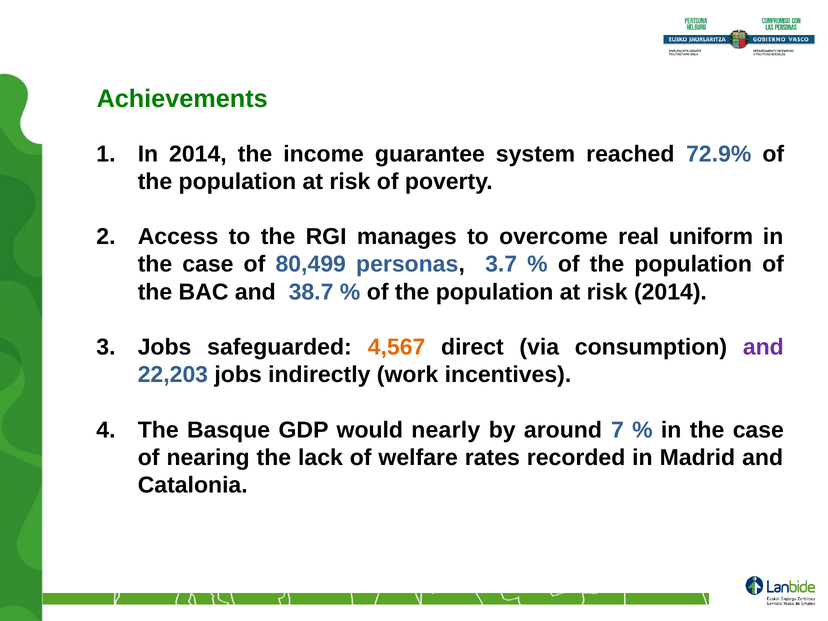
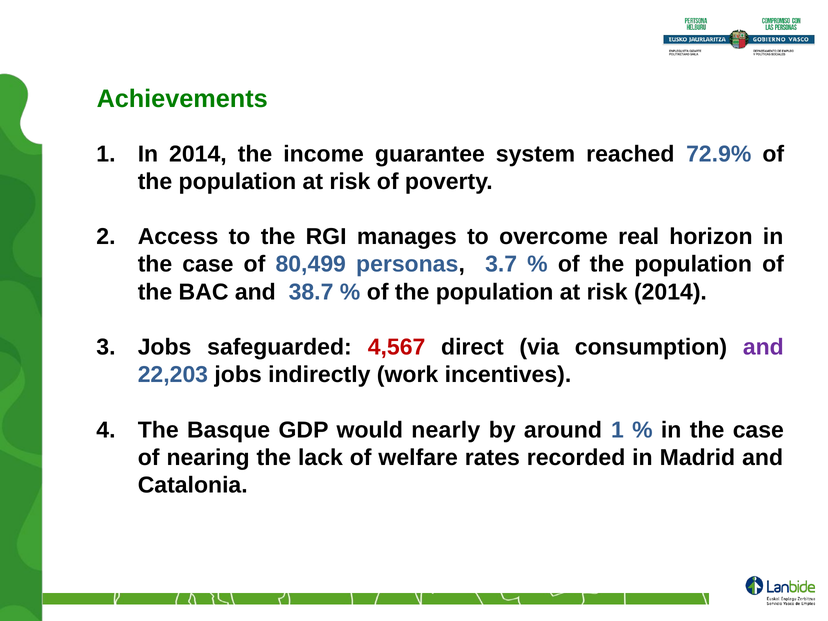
uniform: uniform -> horizon
4,567 colour: orange -> red
around 7: 7 -> 1
